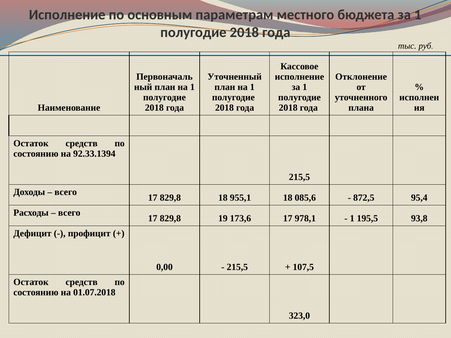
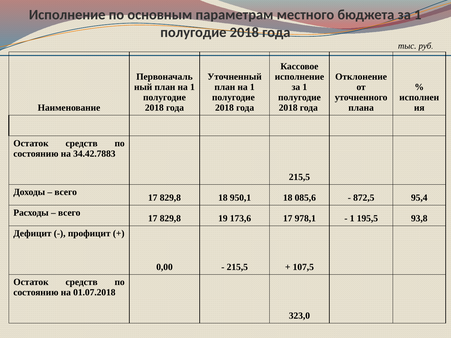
92.33.1394: 92.33.1394 -> 34.42.7883
955,1: 955,1 -> 950,1
